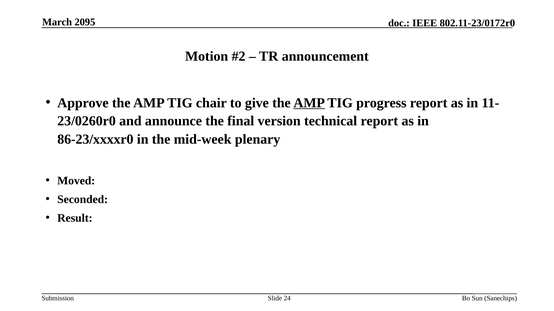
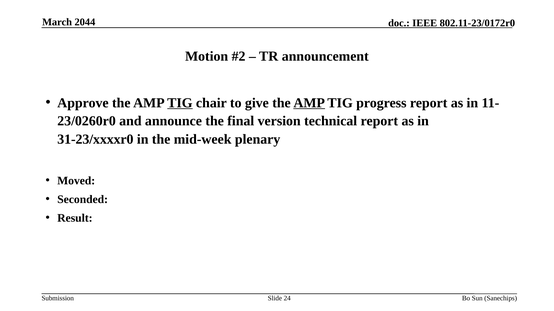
2095: 2095 -> 2044
TIG at (180, 103) underline: none -> present
86-23/xxxxr0: 86-23/xxxxr0 -> 31-23/xxxxr0
